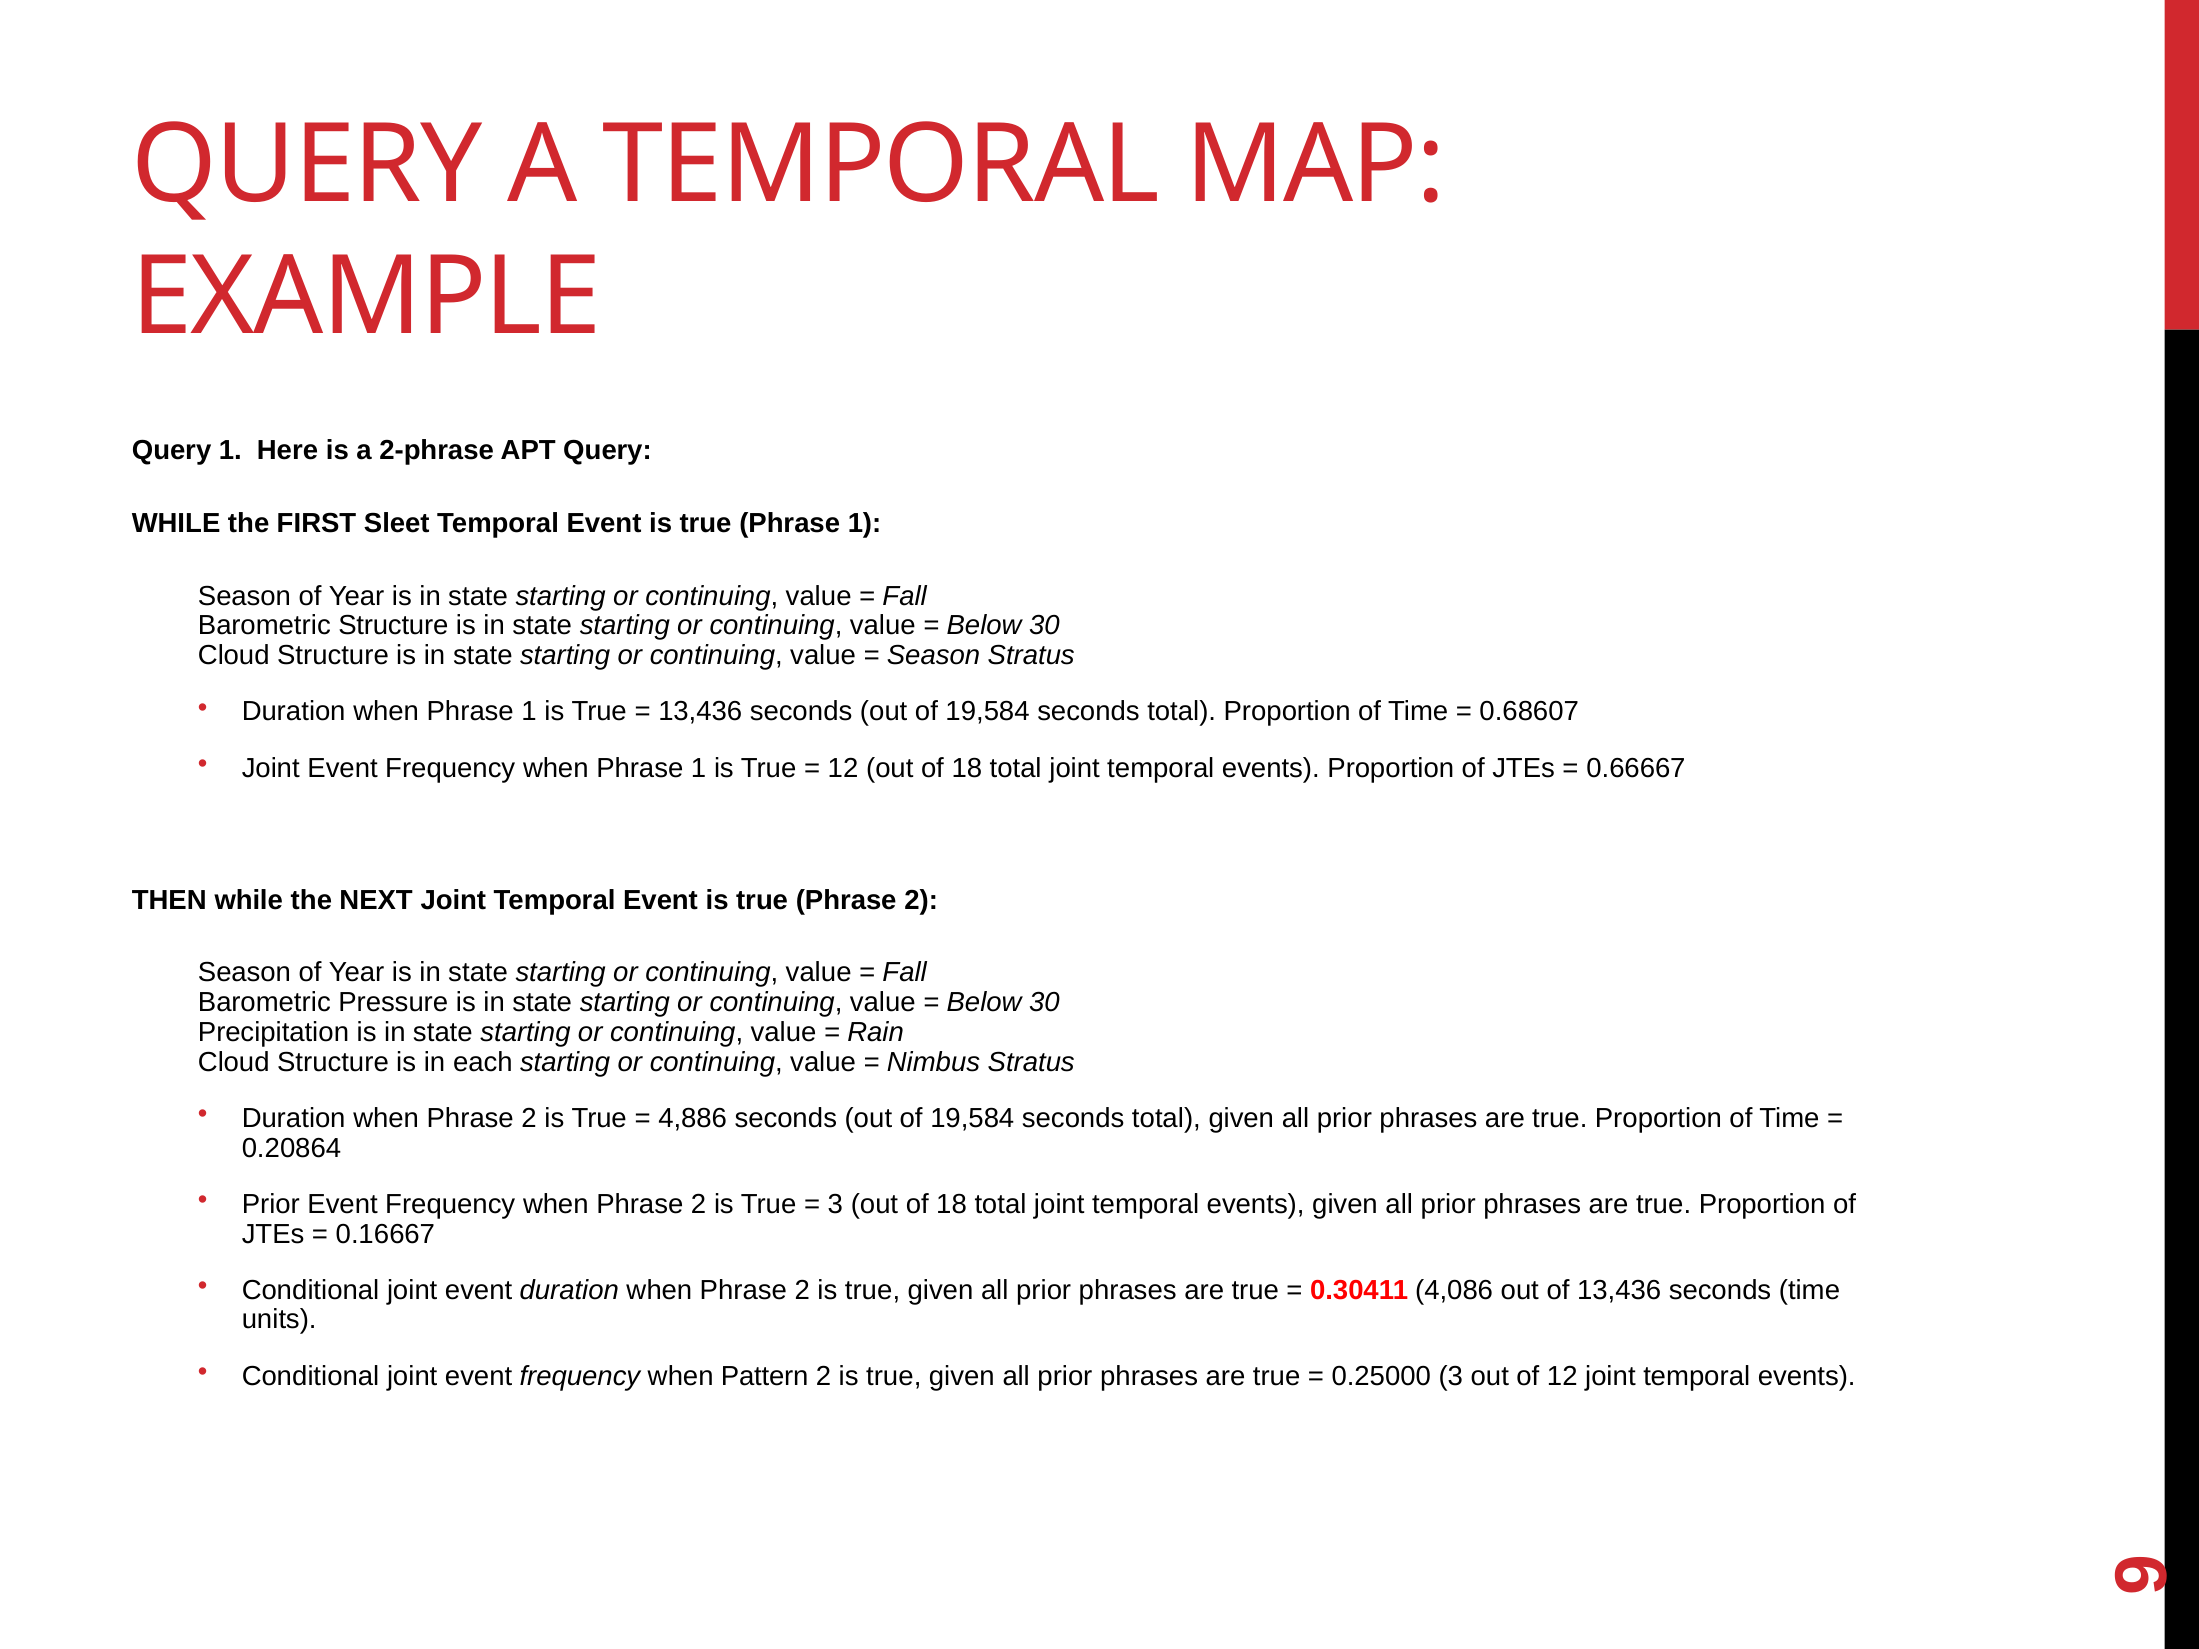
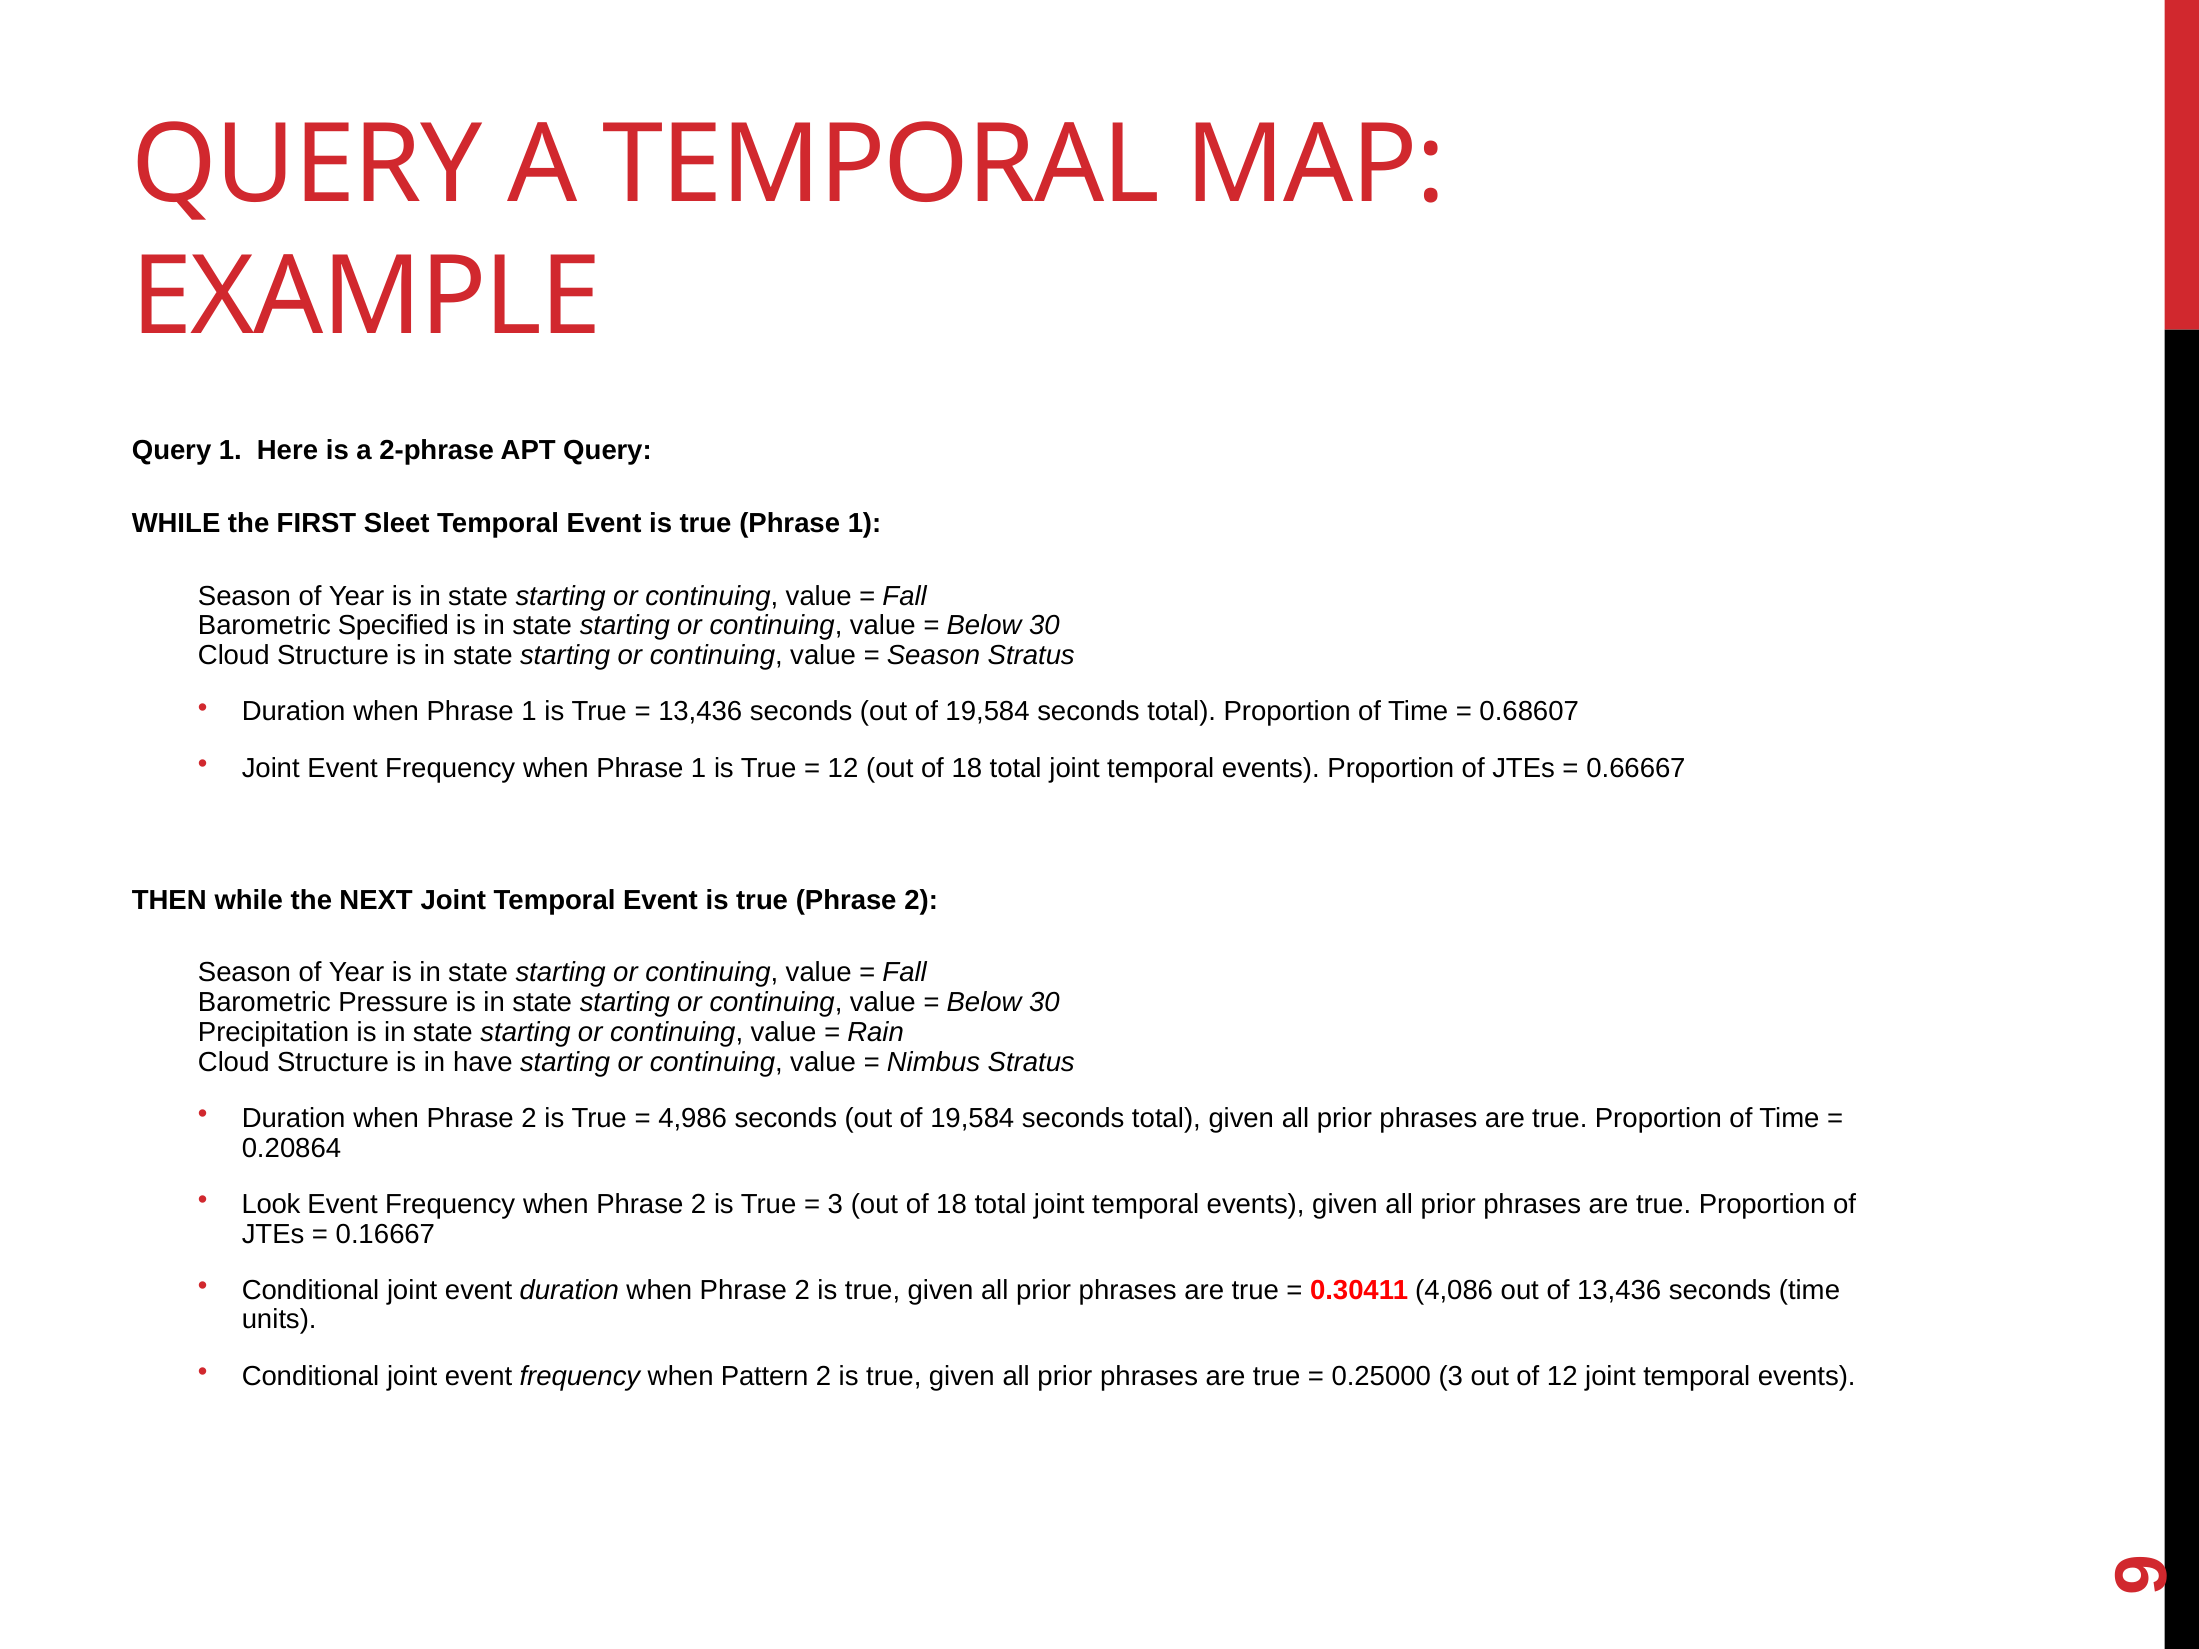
Barometric Structure: Structure -> Specified
each: each -> have
4,886: 4,886 -> 4,986
Prior at (271, 1204): Prior -> Look
